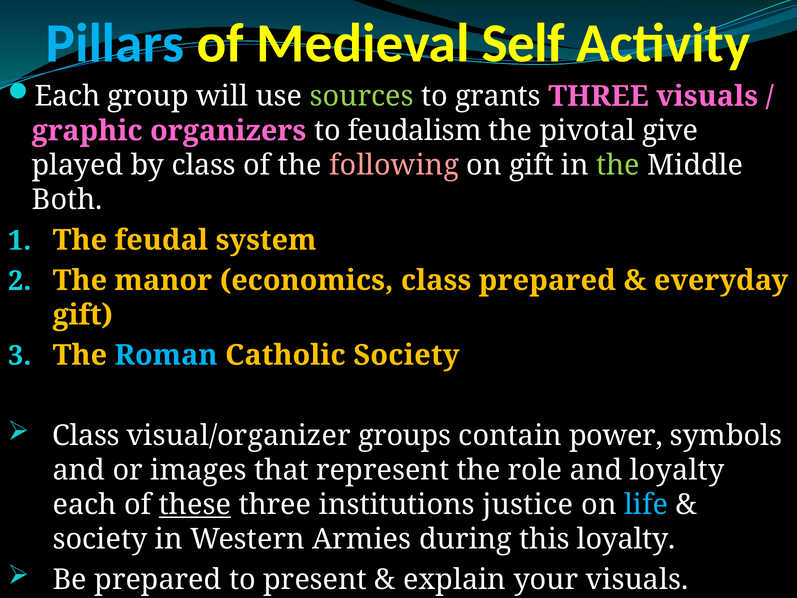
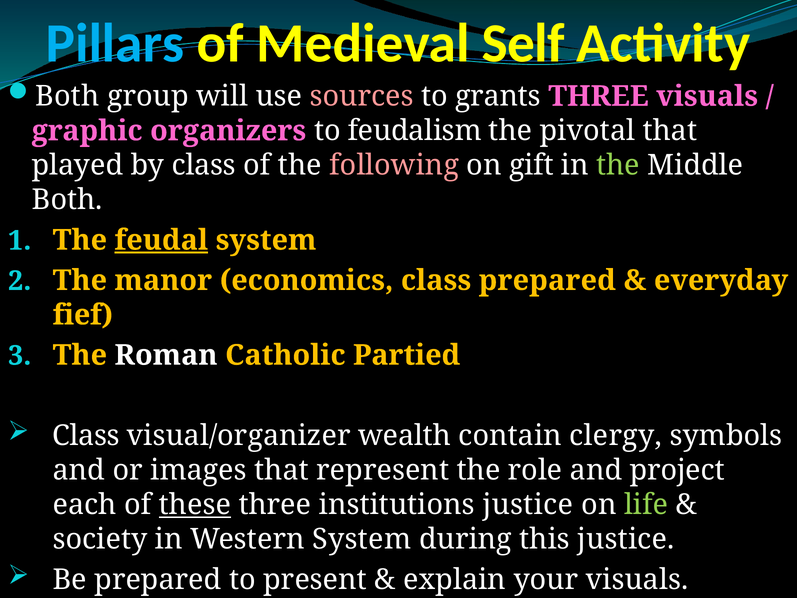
Each at (68, 96): Each -> Both
sources colour: light green -> pink
pivotal give: give -> that
feudal underline: none -> present
gift at (83, 315): gift -> fief
Roman colour: light blue -> white
Catholic Society: Society -> Partied
groups: groups -> wealth
power: power -> clergy
and loyalty: loyalty -> project
life colour: light blue -> light green
Western Armies: Armies -> System
this loyalty: loyalty -> justice
